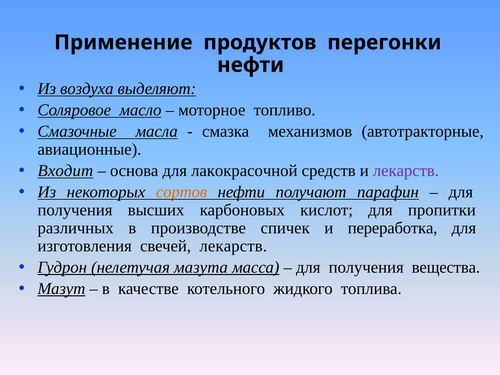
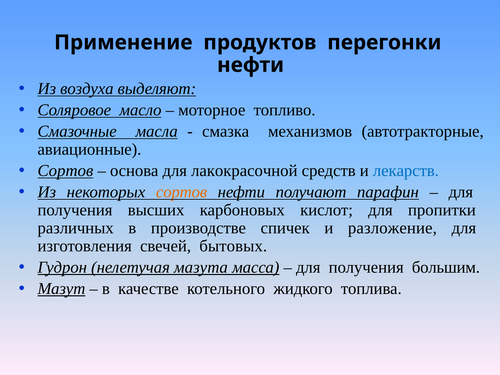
Входит at (65, 171): Входит -> Сортов
лекарств at (406, 171) colour: purple -> blue
переработка: переработка -> разложение
свечей лекарств: лекарств -> бытовых
вещества: вещества -> большим
